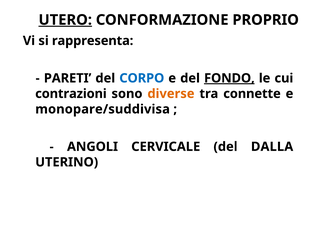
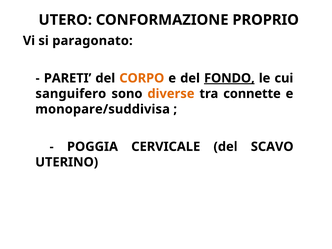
UTERO underline: present -> none
rappresenta: rappresenta -> paragonato
CORPO colour: blue -> orange
contrazioni: contrazioni -> sanguifero
ANGOLI: ANGOLI -> POGGIA
DALLA: DALLA -> SCAVO
